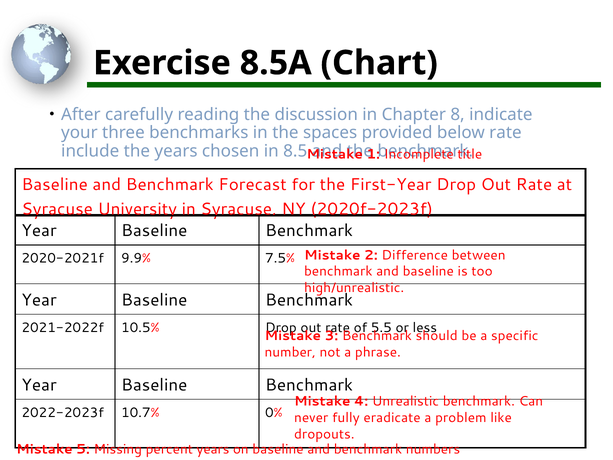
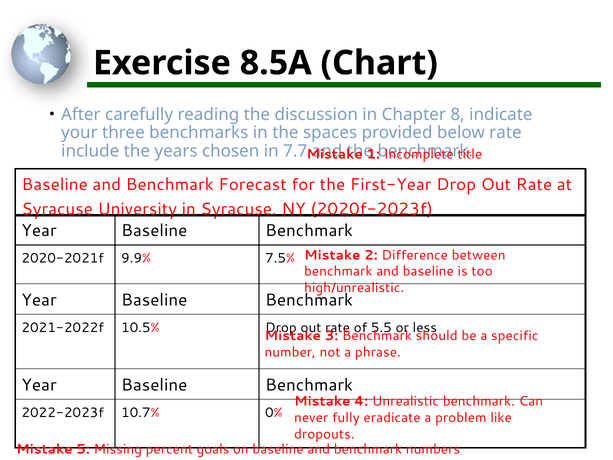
8.5: 8.5 -> 7.7
percent years: years -> goals
